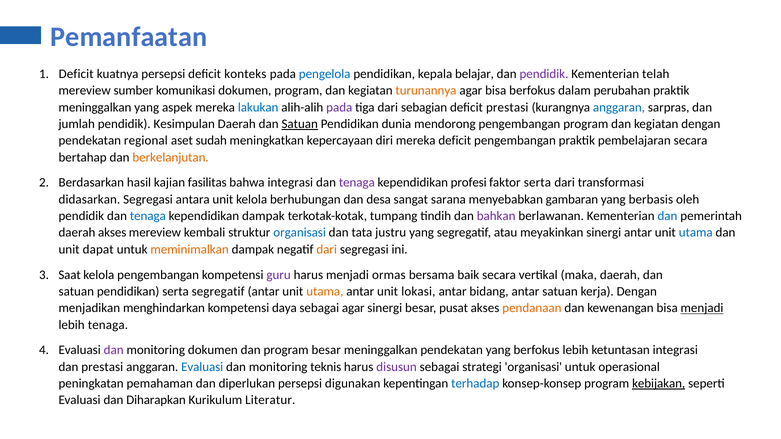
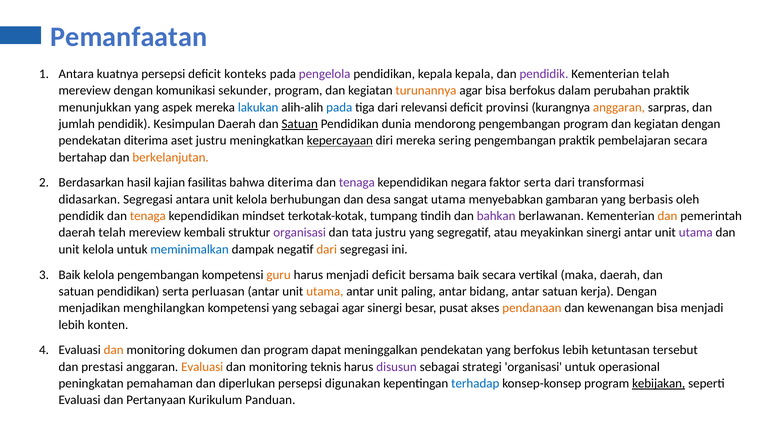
Deficit at (76, 74): Deficit -> Antara
pengelola colour: blue -> purple
kepala belajar: belajar -> kepala
mereview sumber: sumber -> dengan
komunikasi dokumen: dokumen -> sekunder
meninggalkan at (95, 107): meninggalkan -> menunjukkan
pada at (339, 107) colour: purple -> blue
sebagian: sebagian -> relevansi
deficit prestasi: prestasi -> provinsi
anggaran at (619, 107) colour: blue -> orange
pendekatan regional: regional -> diterima
aset sudah: sudah -> justru
kepercayaan underline: none -> present
mereka deficit: deficit -> sering
bahwa integrasi: integrasi -> diterima
profesi: profesi -> negara
sangat sarana: sarana -> utama
tenaga at (148, 216) colour: blue -> orange
kependidikan dampak: dampak -> mindset
dan at (667, 216) colour: blue -> orange
daerah akses: akses -> telah
organisasi at (300, 233) colour: blue -> purple
utama at (696, 233) colour: blue -> purple
dapat at (98, 250): dapat -> kelola
meminimalkan colour: orange -> blue
Saat at (70, 275): Saat -> Baik
guru colour: purple -> orange
menjadi ormas: ormas -> deficit
serta segregatif: segregatif -> perluasan
lokasi: lokasi -> paling
menghindarkan: menghindarkan -> menghilangkan
kompetensi daya: daya -> yang
menjadi at (702, 308) underline: present -> none
lebih tenaga: tenaga -> konten
dan at (114, 350) colour: purple -> orange
program besar: besar -> dapat
ketuntasan integrasi: integrasi -> tersebut
Evaluasi at (202, 367) colour: blue -> orange
Diharapkan: Diharapkan -> Pertanyaan
Literatur: Literatur -> Panduan
